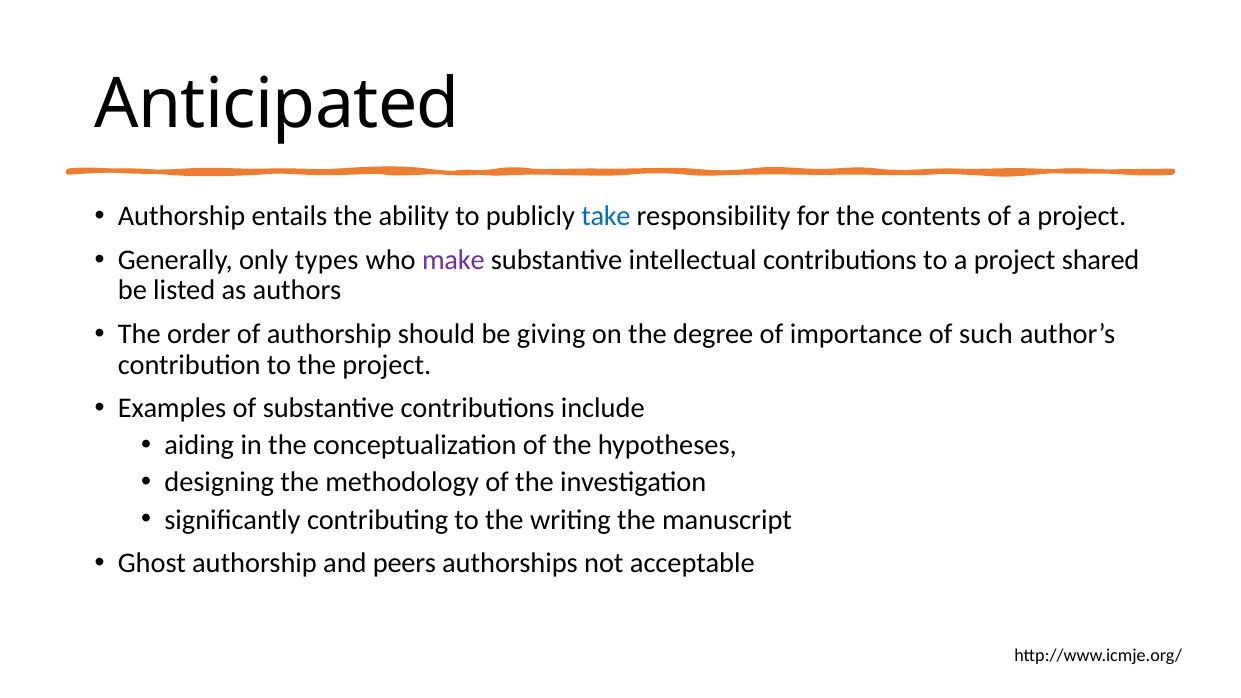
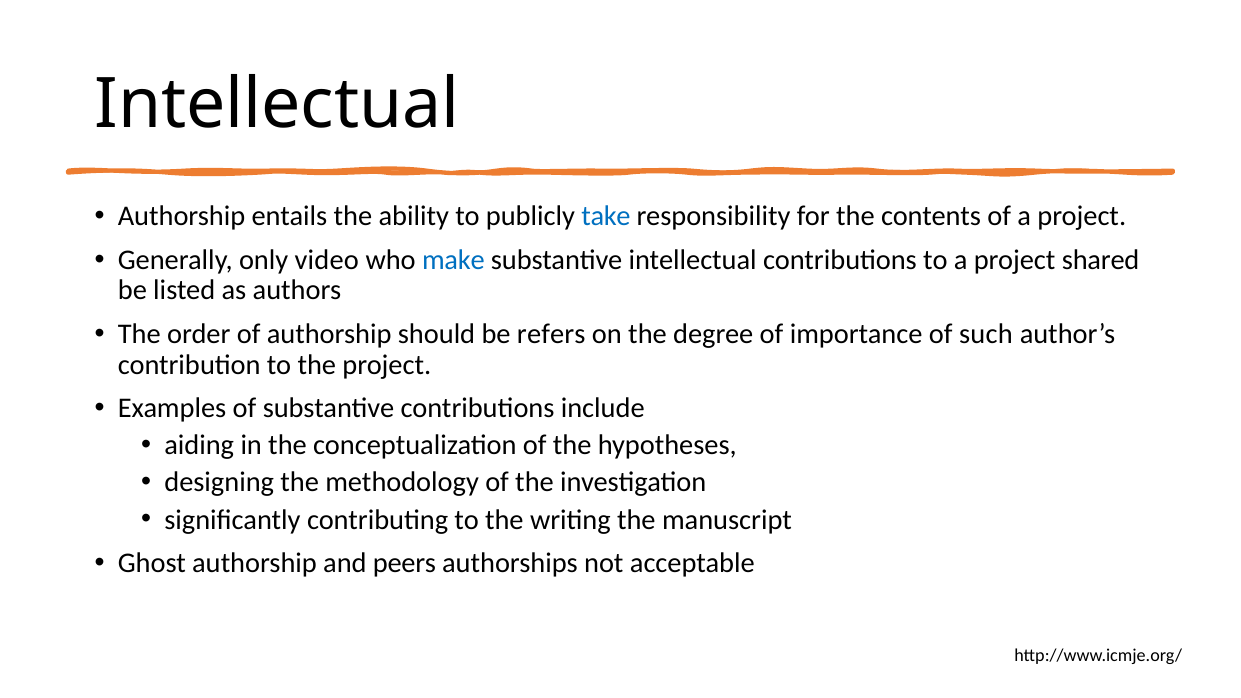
Anticipated at (277, 104): Anticipated -> Intellectual
types: types -> video
make colour: purple -> blue
giving: giving -> refers
